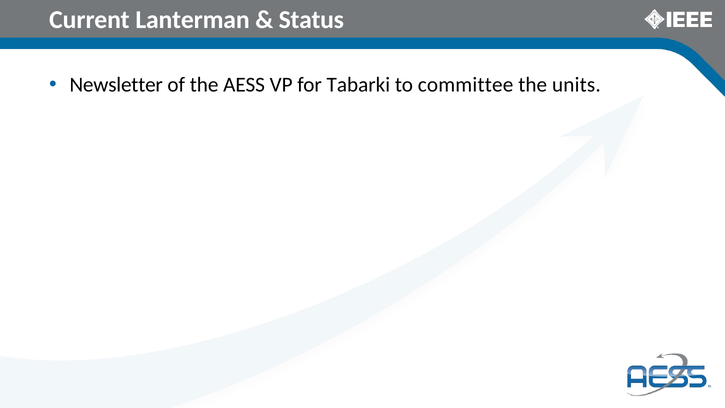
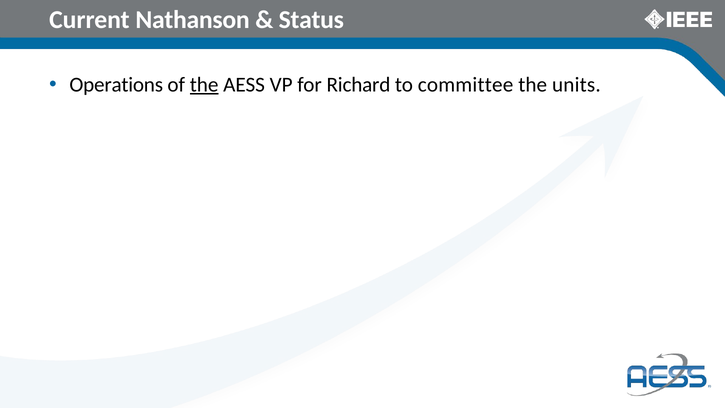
Lanterman: Lanterman -> Nathanson
Newsletter: Newsletter -> Operations
the at (204, 85) underline: none -> present
Tabarki: Tabarki -> Richard
